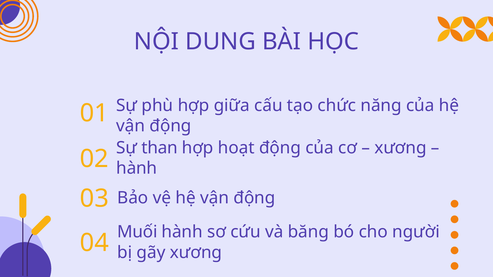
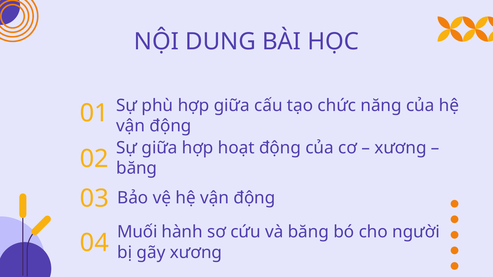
Sự than: than -> giữa
hành at (137, 168): hành -> băng
